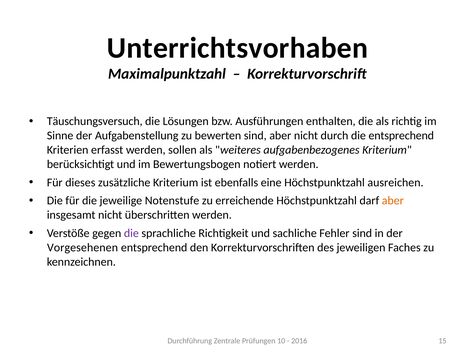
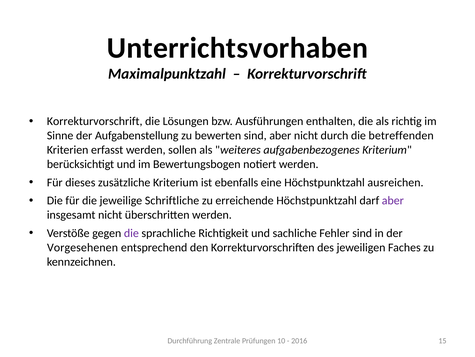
Täuschungsversuch at (95, 121): Täuschungsversuch -> Korrekturvorschrift
die entsprechend: entsprechend -> betreffenden
Notenstufe: Notenstufe -> Schriftliche
aber at (393, 200) colour: orange -> purple
